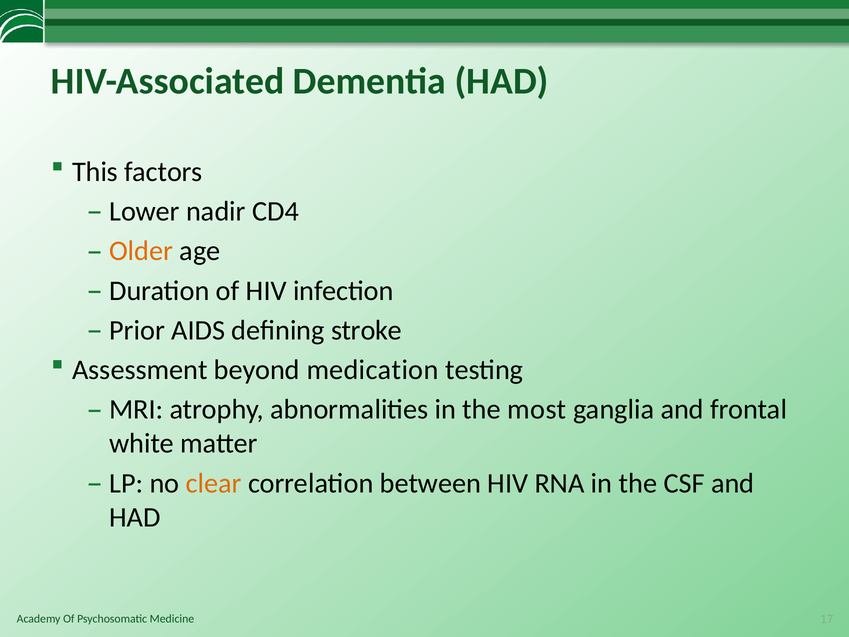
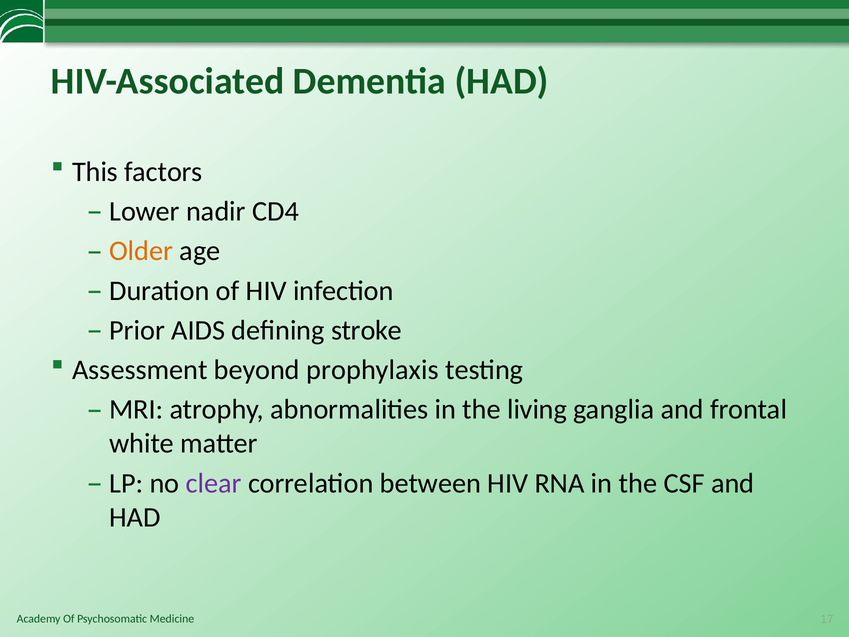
medication: medication -> prophylaxis
most: most -> living
clear colour: orange -> purple
